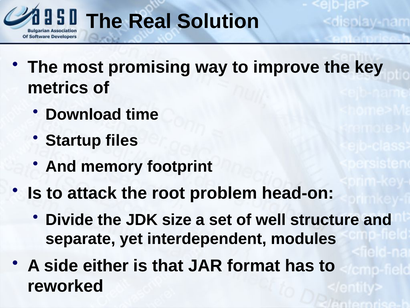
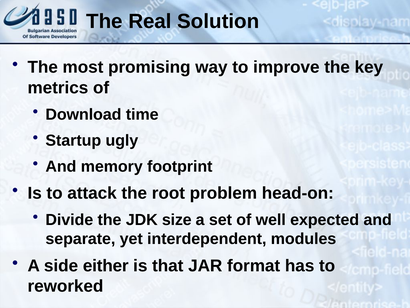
files: files -> ugly
structure: structure -> expected
